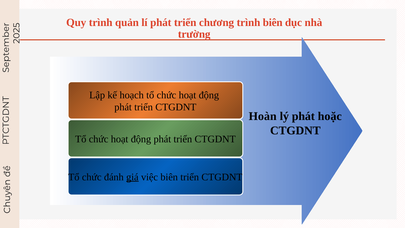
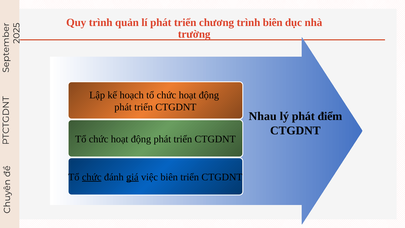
Hoàn: Hoàn -> Nhau
hoặc: hoặc -> điểm
chức at (92, 177) underline: none -> present
